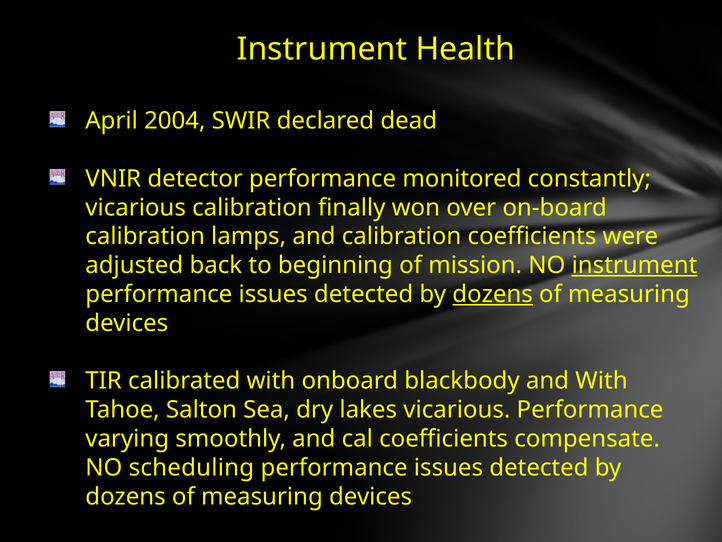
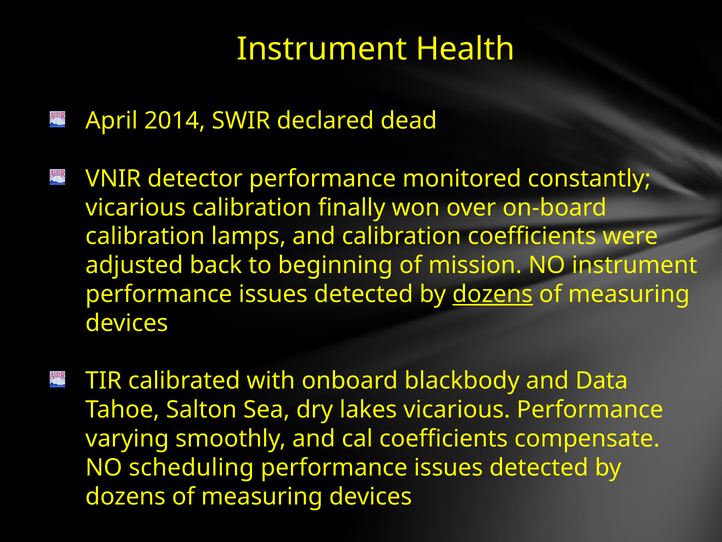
2004: 2004 -> 2014
instrument at (635, 265) underline: present -> none
and With: With -> Data
